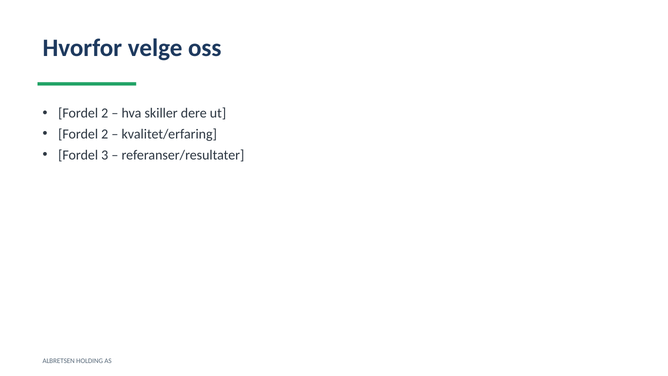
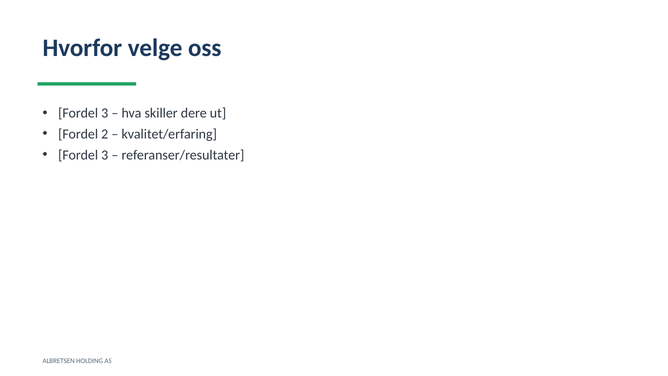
2 at (105, 113): 2 -> 3
